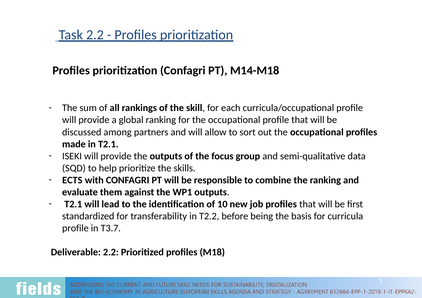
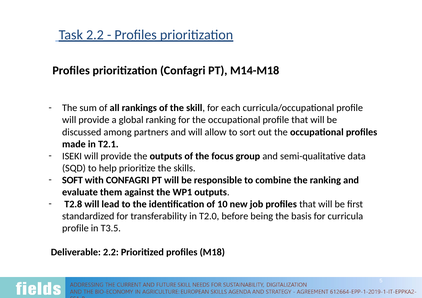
ECTS: ECTS -> SOFT
T2.1 at (73, 204): T2.1 -> T2.8
T2.2: T2.2 -> T2.0
T3.7: T3.7 -> T3.5
